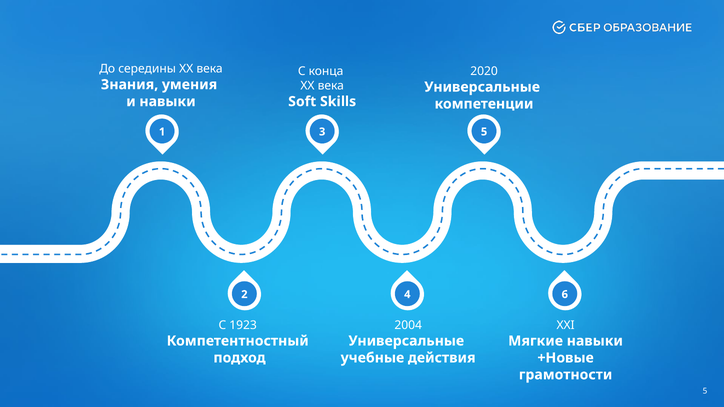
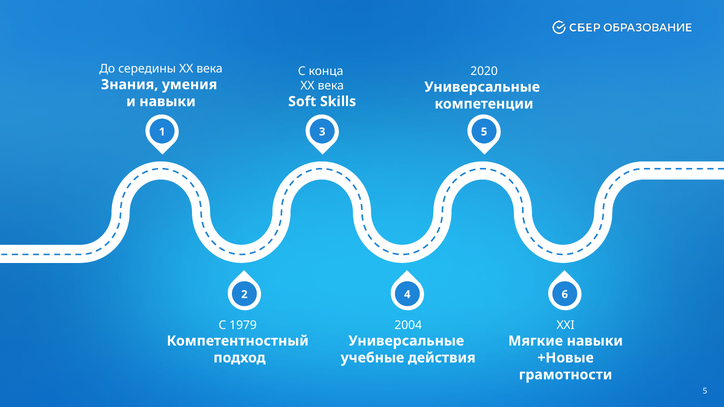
1923: 1923 -> 1979
